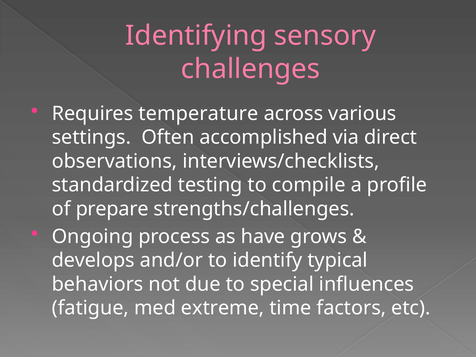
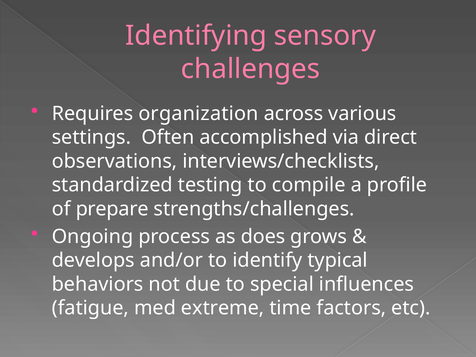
temperature: temperature -> organization
have: have -> does
